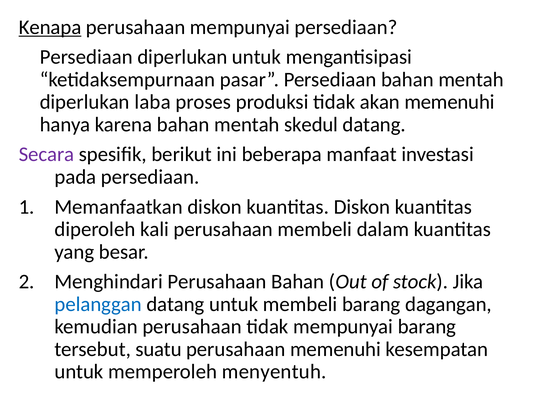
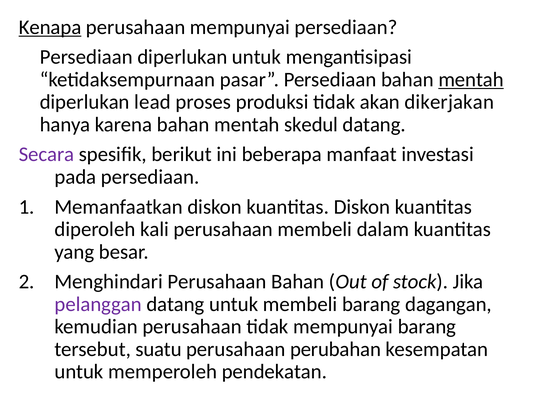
mentah at (471, 80) underline: none -> present
laba: laba -> lead
akan memenuhi: memenuhi -> dikerjakan
pelanggan colour: blue -> purple
perusahaan memenuhi: memenuhi -> perubahan
menyentuh: menyentuh -> pendekatan
